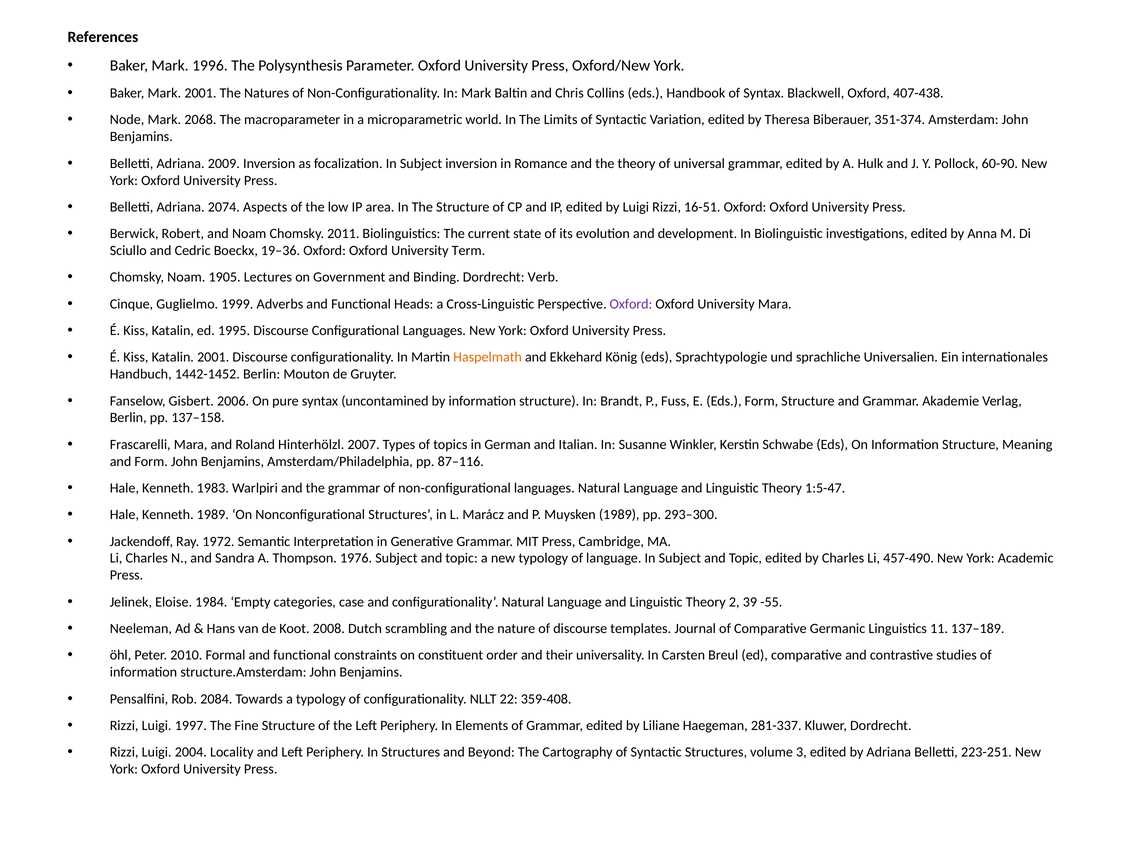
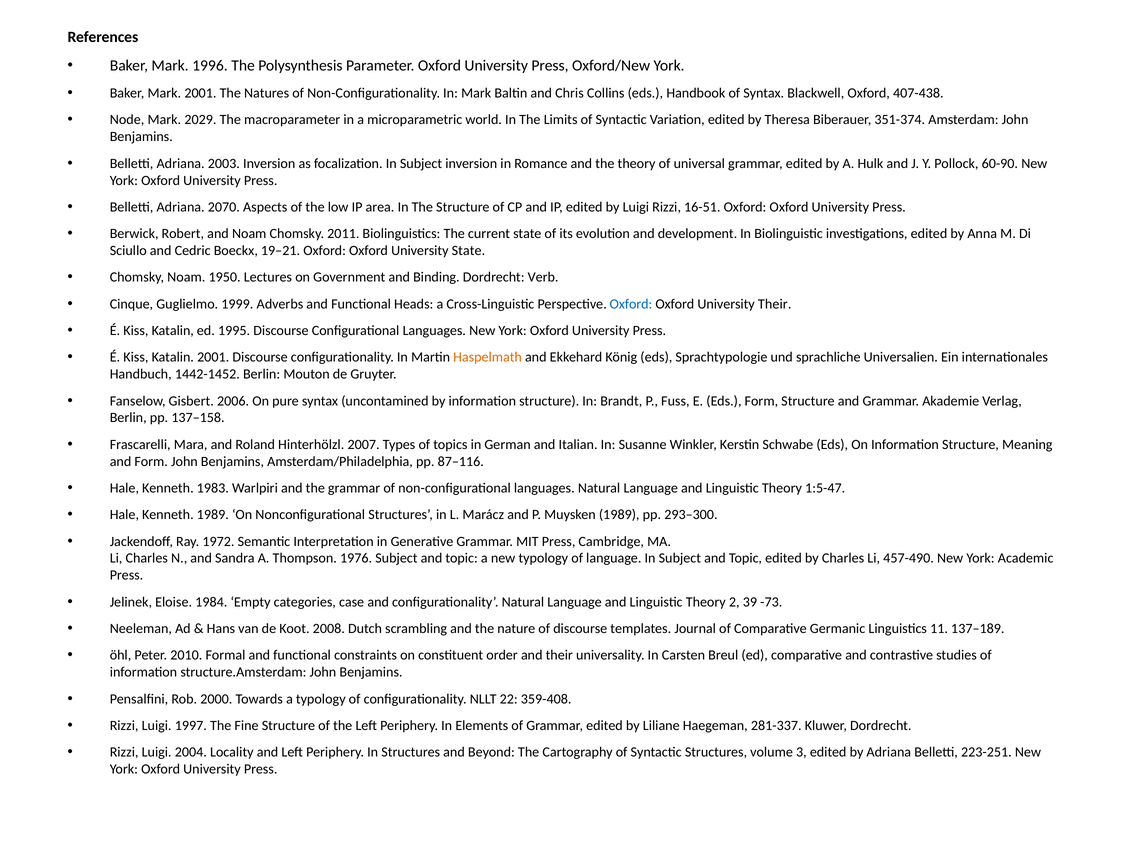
2068: 2068 -> 2029
2009: 2009 -> 2003
2074: 2074 -> 2070
19–36: 19–36 -> 19–21
University Term: Term -> State
1905: 1905 -> 1950
Oxford at (631, 304) colour: purple -> blue
University Mara: Mara -> Their
-55: -55 -> -73
2084: 2084 -> 2000
